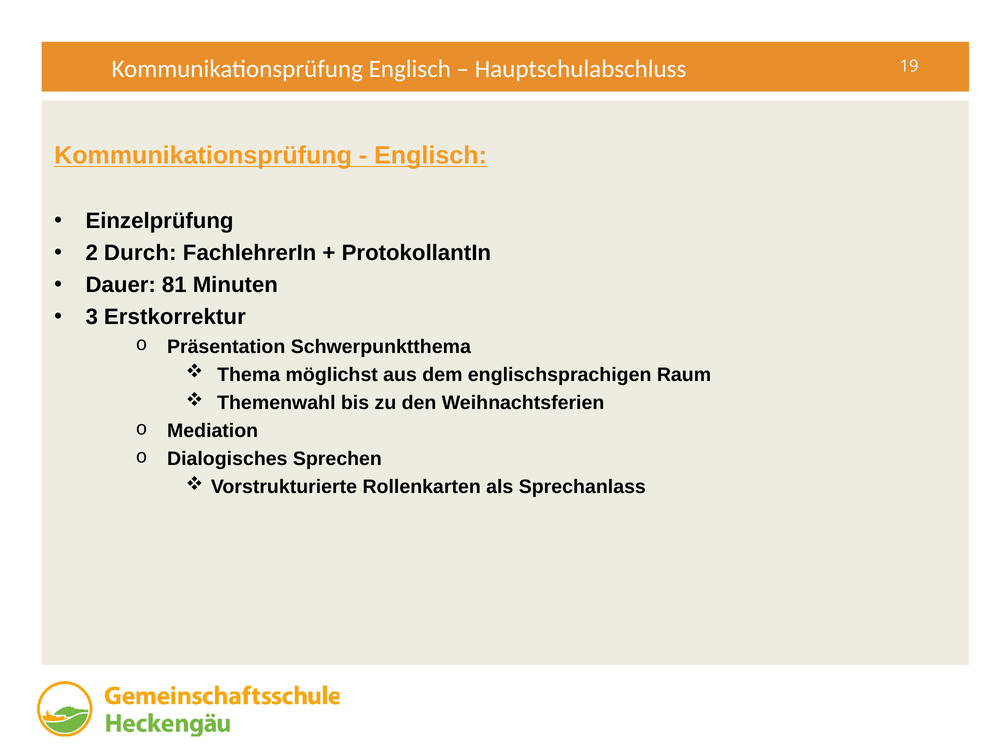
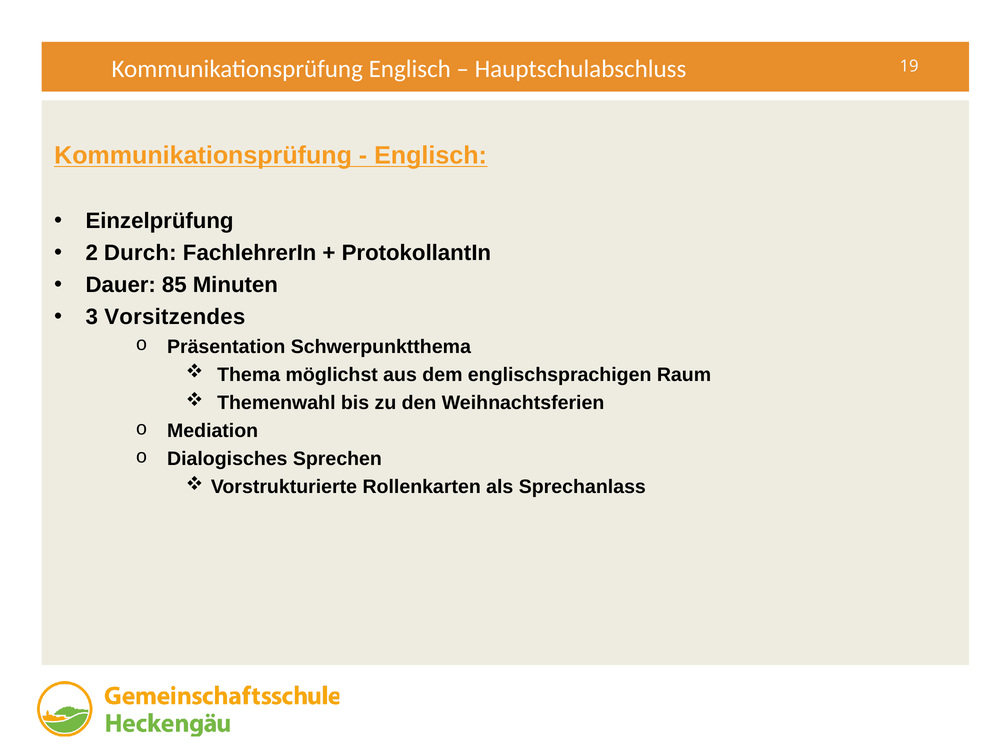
81: 81 -> 85
Erstkorrektur: Erstkorrektur -> Vorsitzendes
